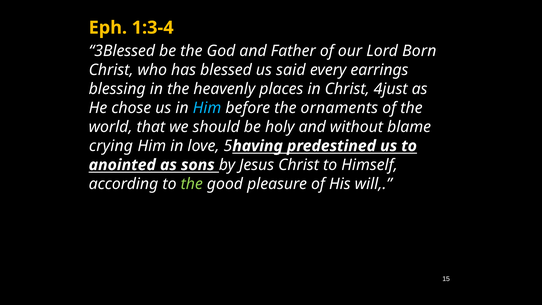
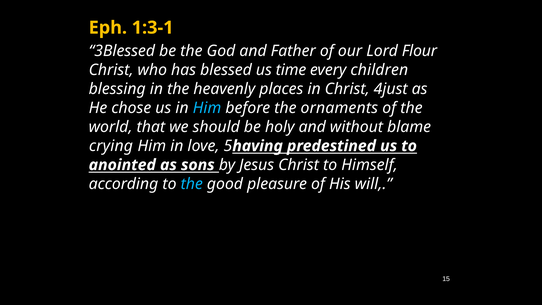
1:3-4: 1:3-4 -> 1:3-1
Born: Born -> Flour
said: said -> time
earrings: earrings -> children
the at (192, 184) colour: light green -> light blue
